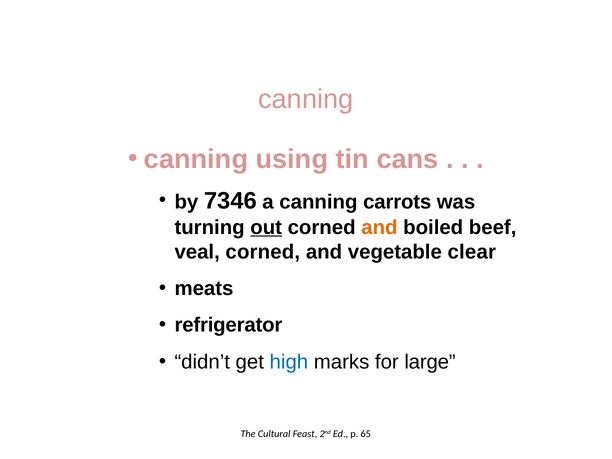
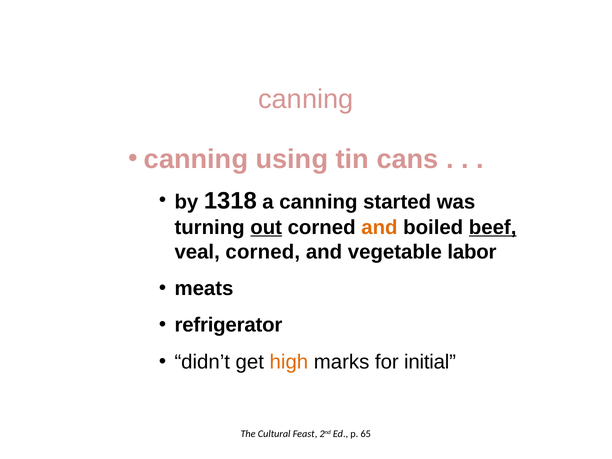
7346: 7346 -> 1318
carrots: carrots -> started
beef underline: none -> present
clear: clear -> labor
high colour: blue -> orange
large: large -> initial
